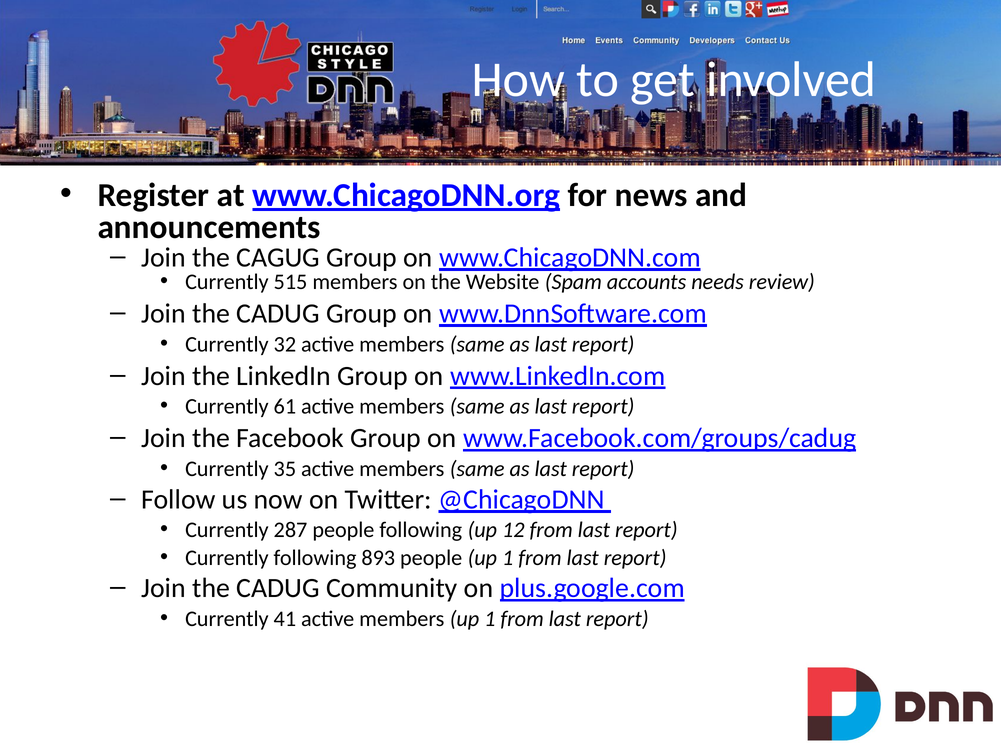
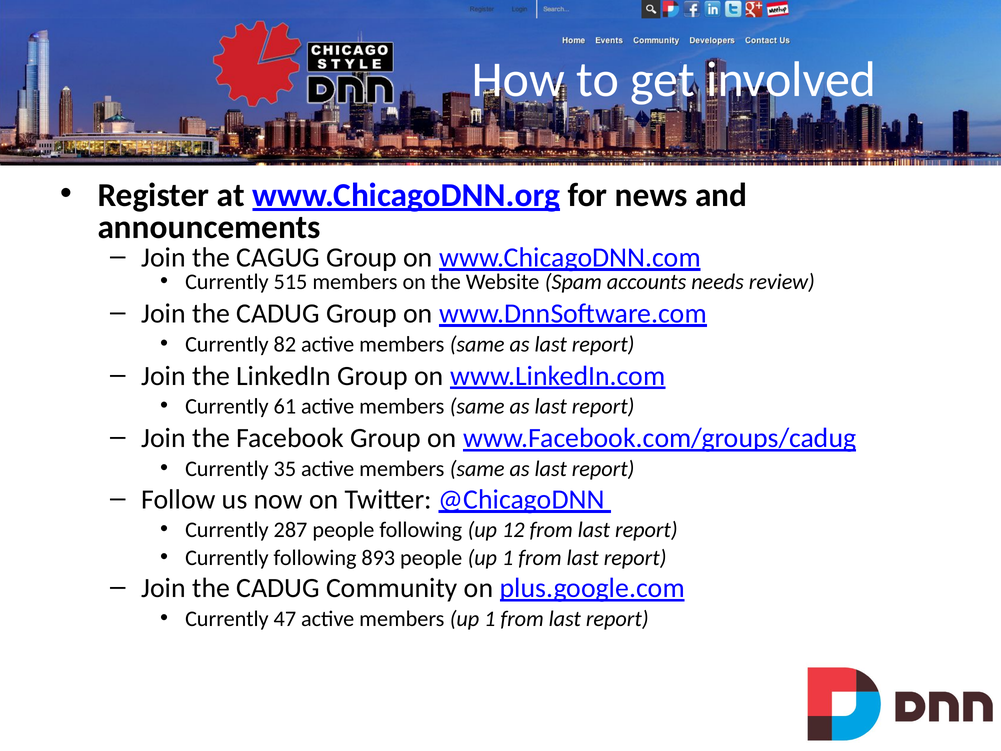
32: 32 -> 82
41: 41 -> 47
